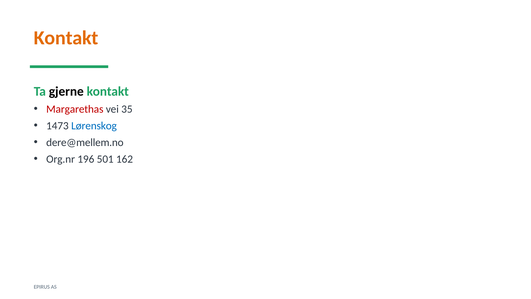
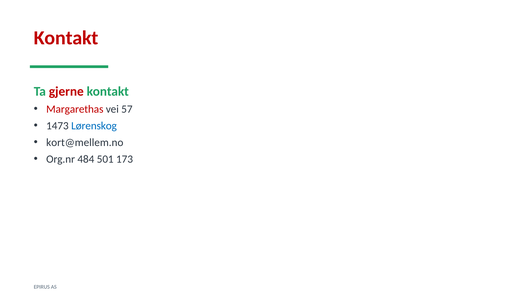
Kontakt at (66, 38) colour: orange -> red
gjerne colour: black -> red
35: 35 -> 57
dere@mellem.no: dere@mellem.no -> kort@mellem.no
196: 196 -> 484
162: 162 -> 173
